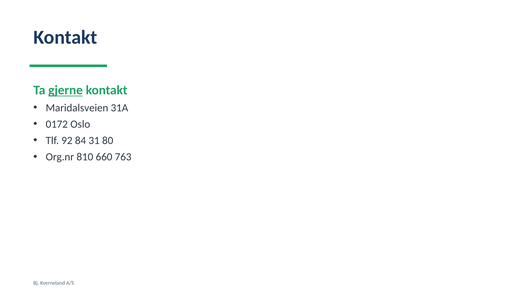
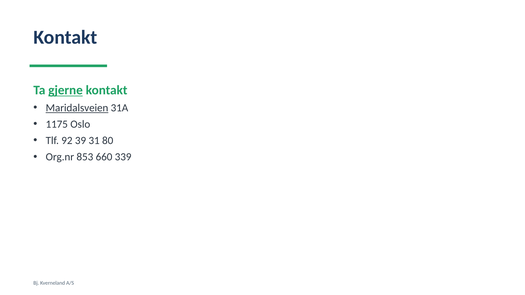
Maridalsveien underline: none -> present
0172: 0172 -> 1175
84: 84 -> 39
810: 810 -> 853
763: 763 -> 339
